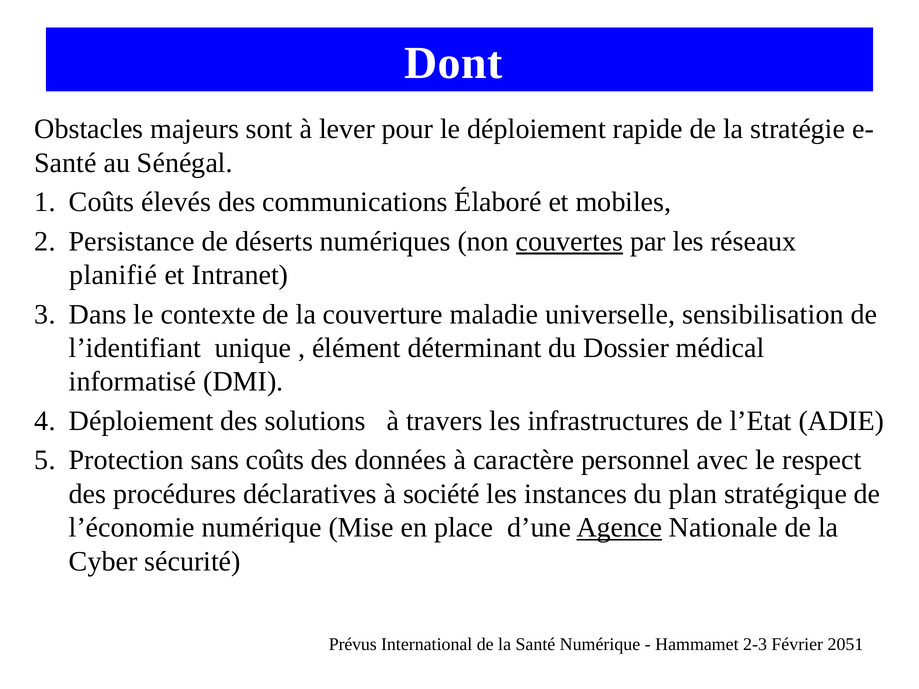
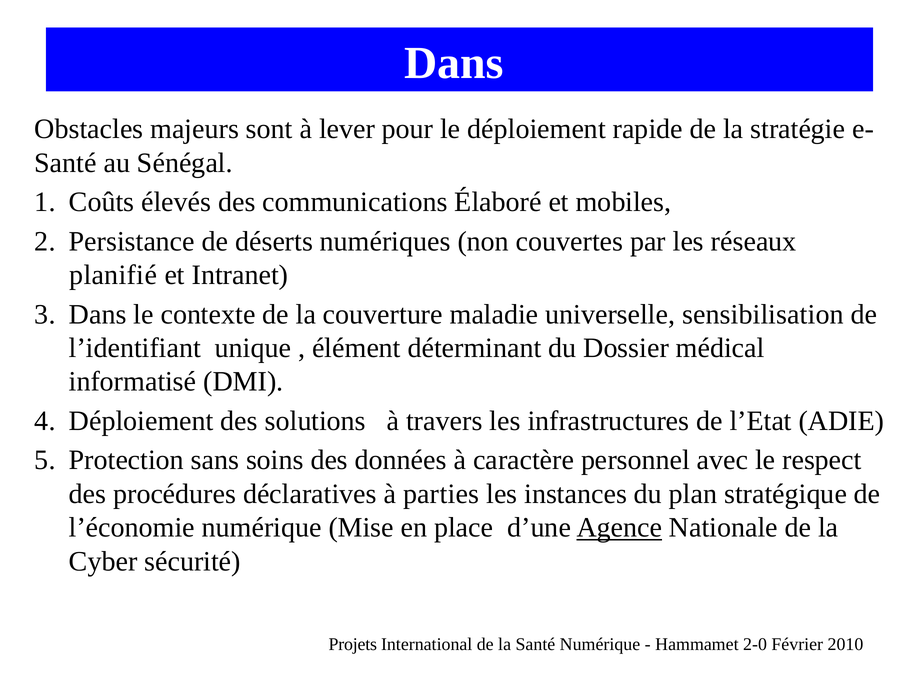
Dont at (454, 63): Dont -> Dans
couvertes underline: present -> none
sans coûts: coûts -> soins
société: société -> parties
Prévus: Prévus -> Projets
2-3: 2-3 -> 2-0
2051: 2051 -> 2010
